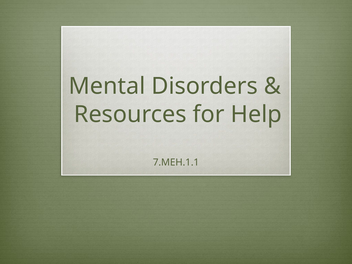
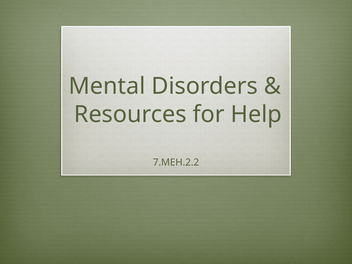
7.MEH.1.1: 7.MEH.1.1 -> 7.MEH.2.2
